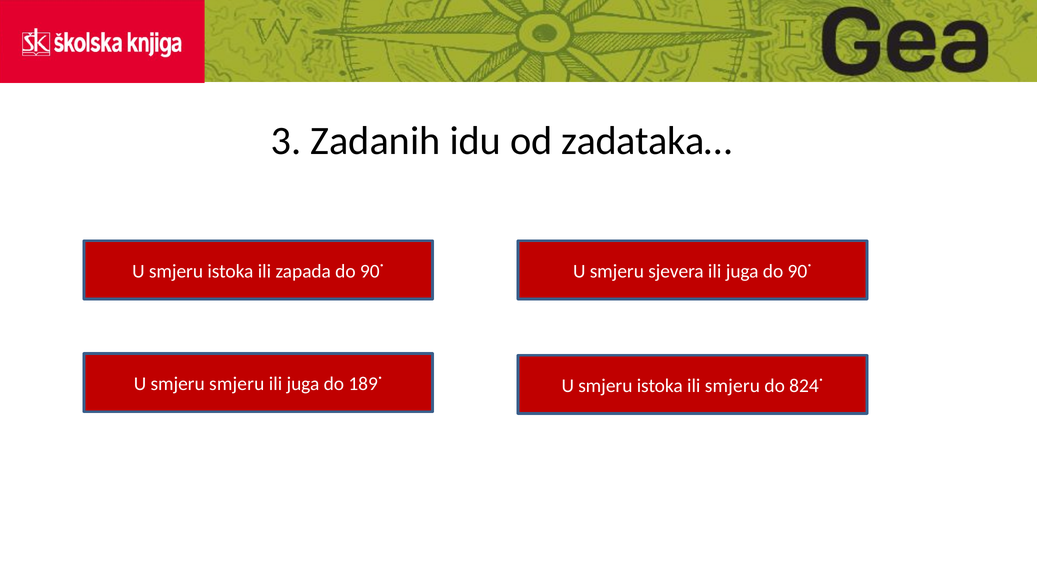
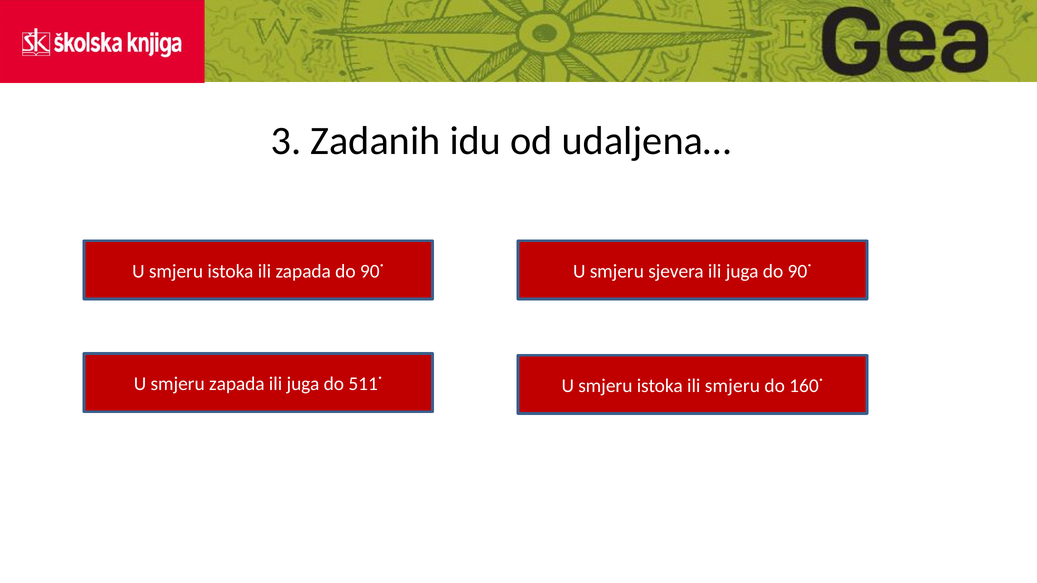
zadataka…: zadataka… -> udaljena…
smjeru smjeru: smjeru -> zapada
189˙: 189˙ -> 511˙
824˙: 824˙ -> 160˙
